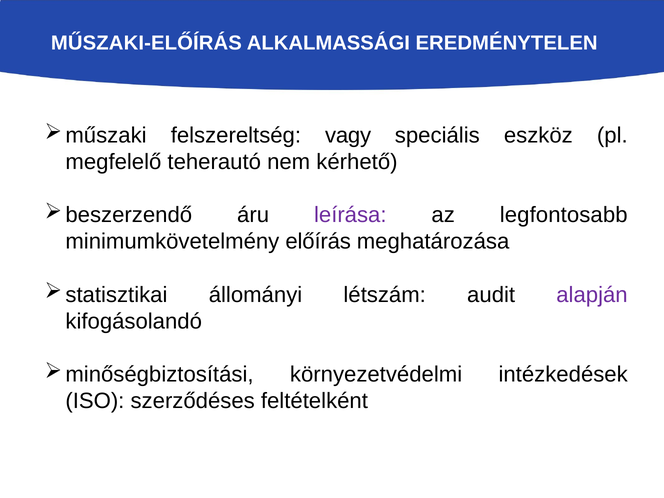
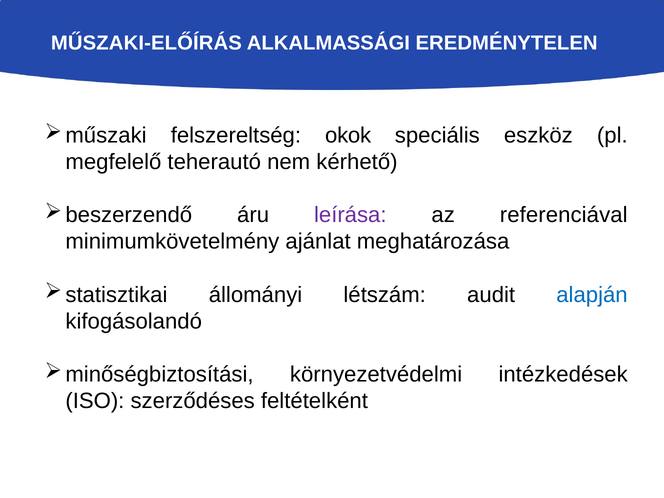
vagy: vagy -> okok
legfontosabb: legfontosabb -> referenciával
előírás: előírás -> ajánlat
alapján colour: purple -> blue
